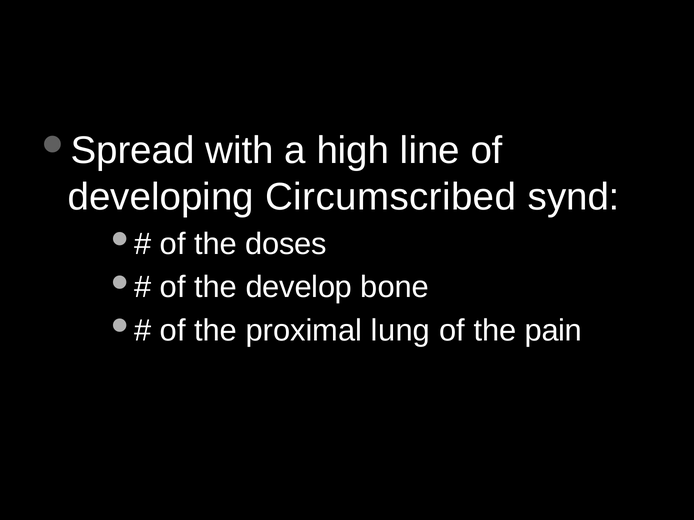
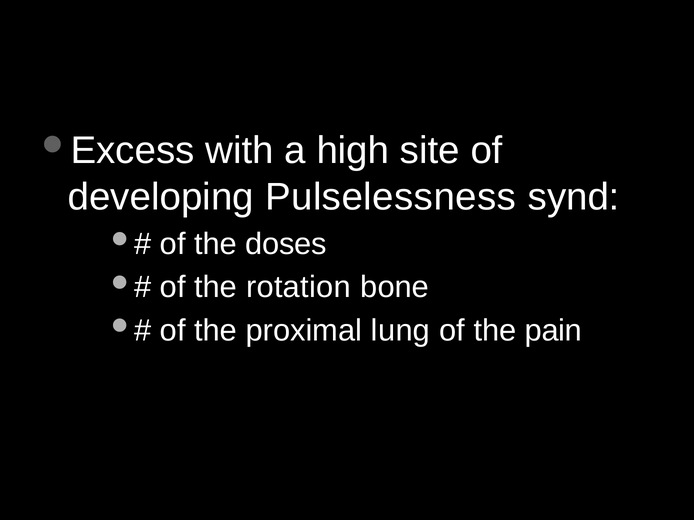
Spread: Spread -> Excess
line: line -> site
Circumscribed: Circumscribed -> Pulselessness
develop: develop -> rotation
